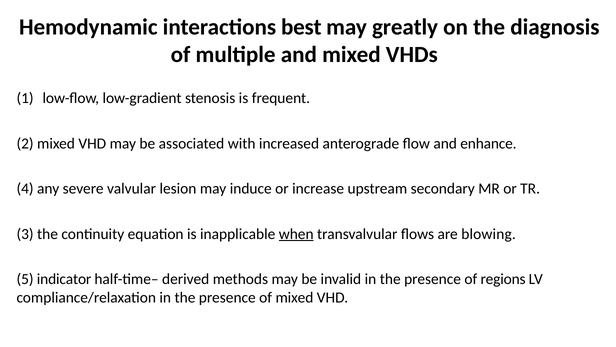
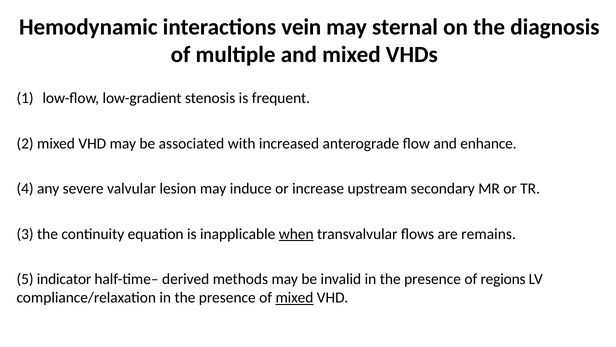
best: best -> vein
greatly: greatly -> sternal
blowing: blowing -> remains
mixed at (294, 297) underline: none -> present
